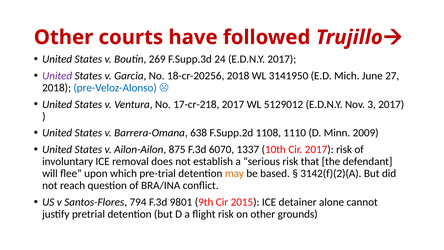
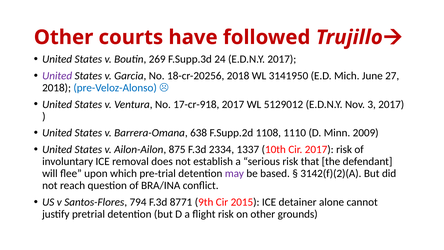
17-cr-218: 17-cr-218 -> 17-cr-918
6070: 6070 -> 2334
may colour: orange -> purple
9801: 9801 -> 8771
